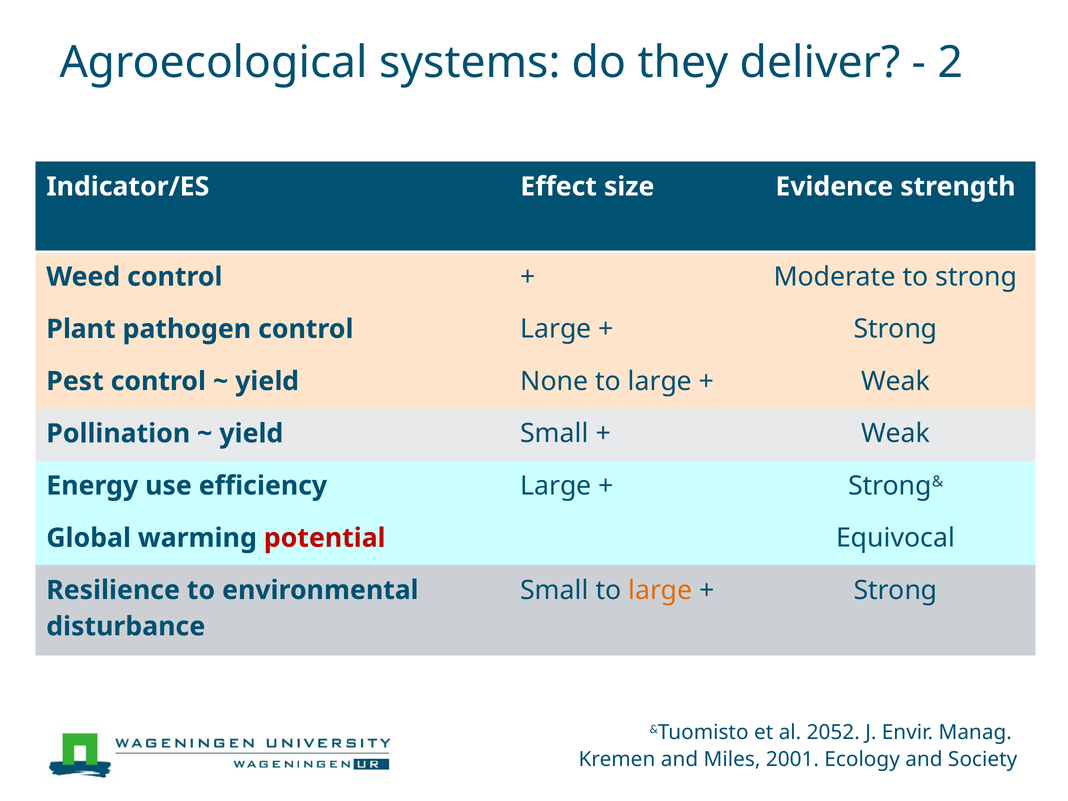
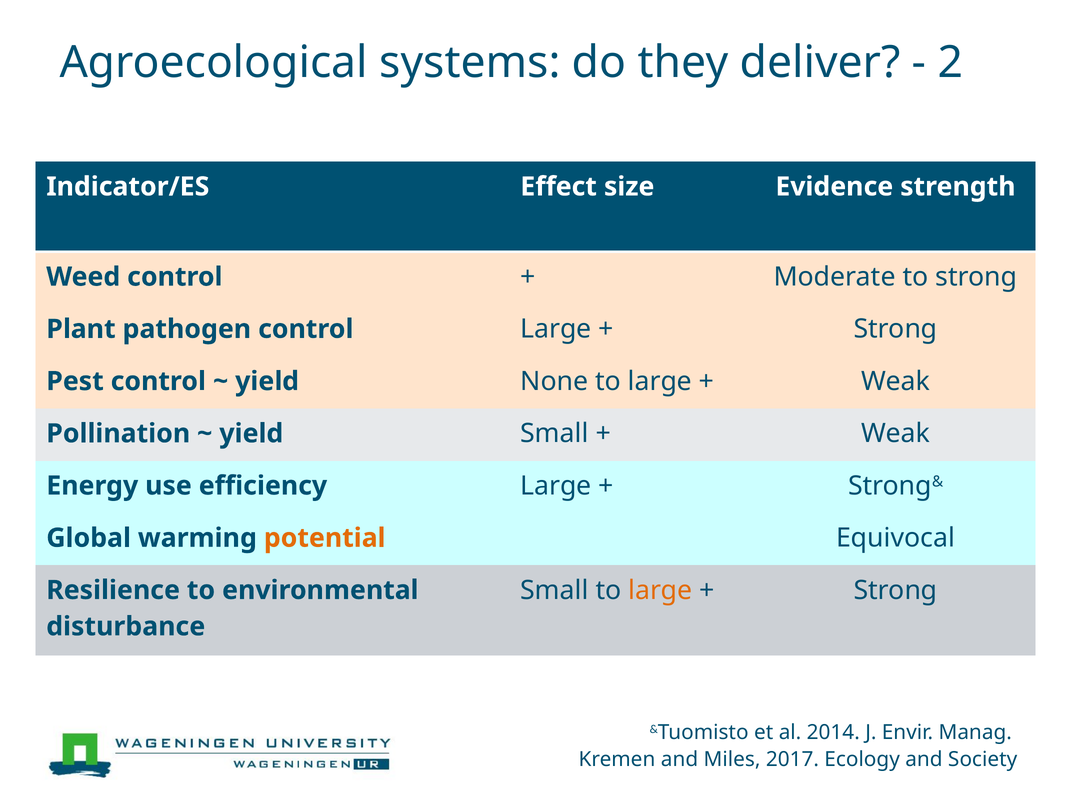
potential colour: red -> orange
2052: 2052 -> 2014
2001: 2001 -> 2017
